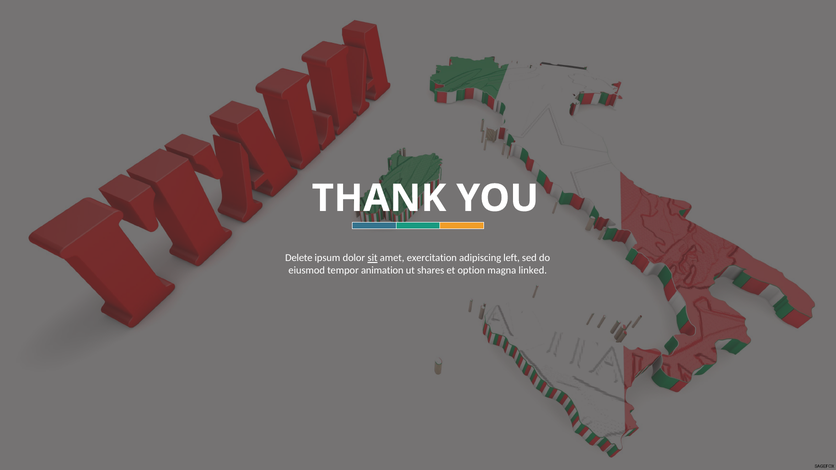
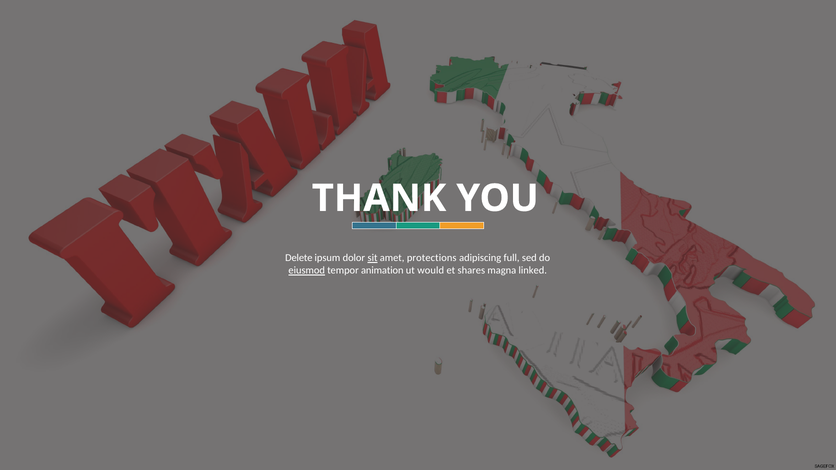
exercitation: exercitation -> protections
left: left -> full
eiusmod underline: none -> present
shares: shares -> would
option: option -> shares
